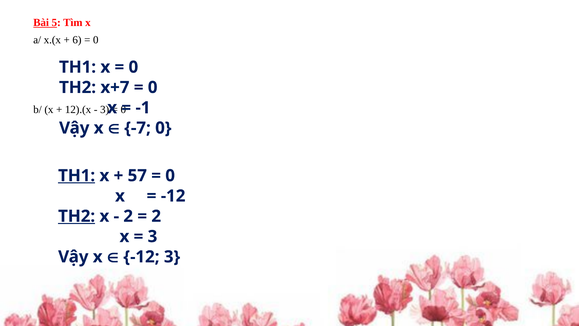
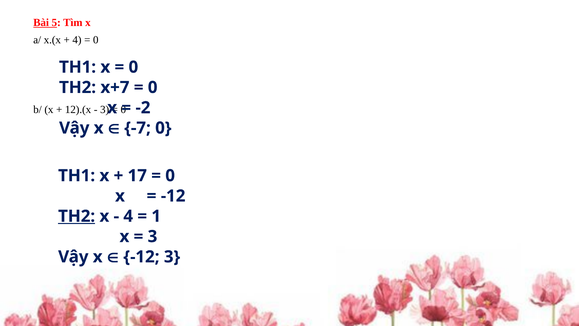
6 at (77, 40): 6 -> 4
-1: -1 -> -2
TH1 at (77, 175) underline: present -> none
57: 57 -> 17
2 at (128, 216): 2 -> 4
2 at (156, 216): 2 -> 1
